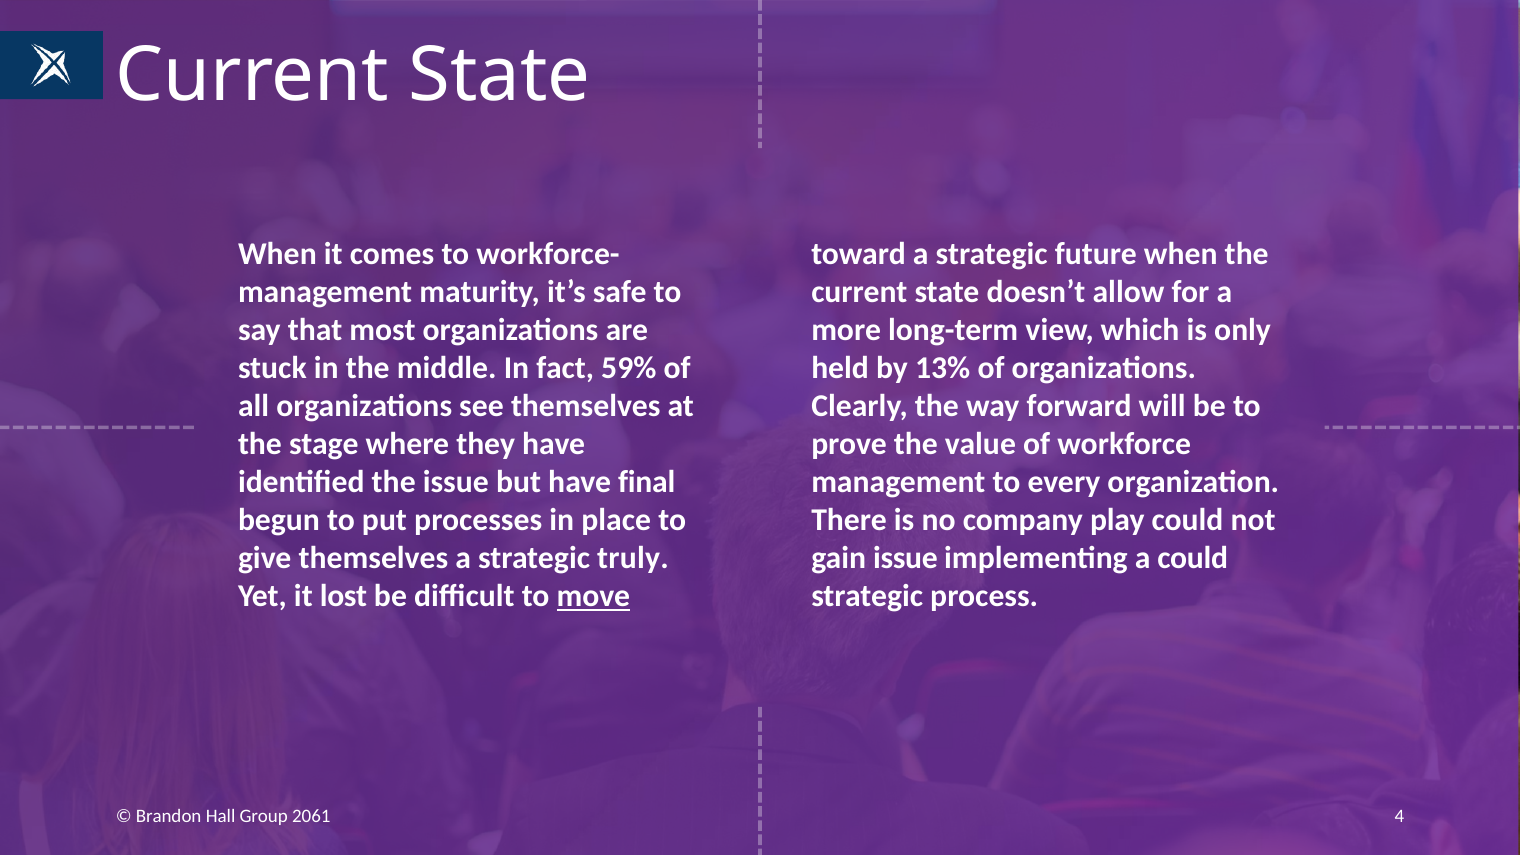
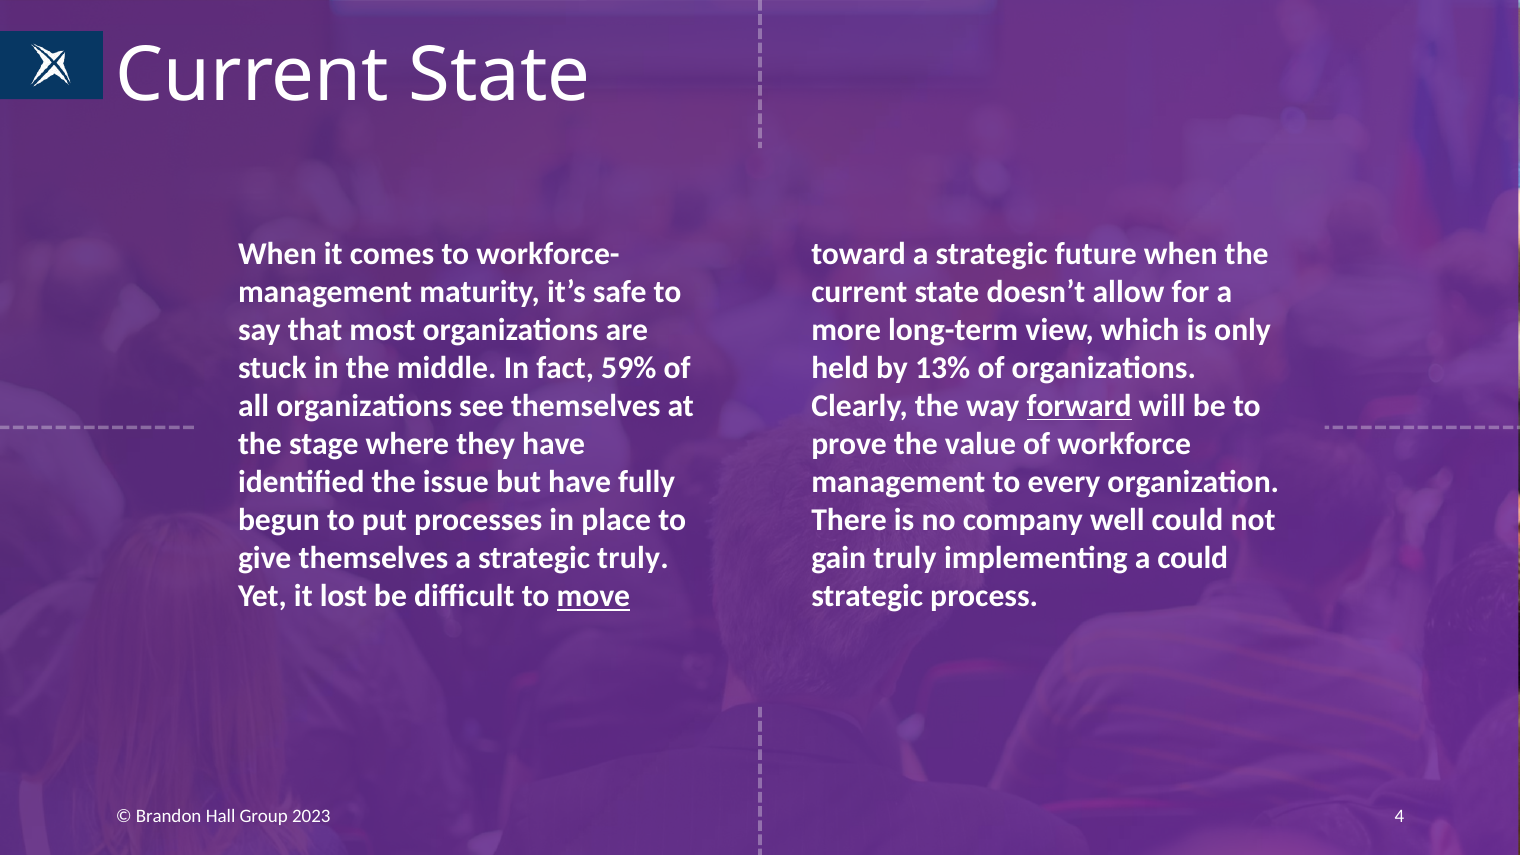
forward underline: none -> present
final: final -> fully
play: play -> well
gain issue: issue -> truly
2061: 2061 -> 2023
